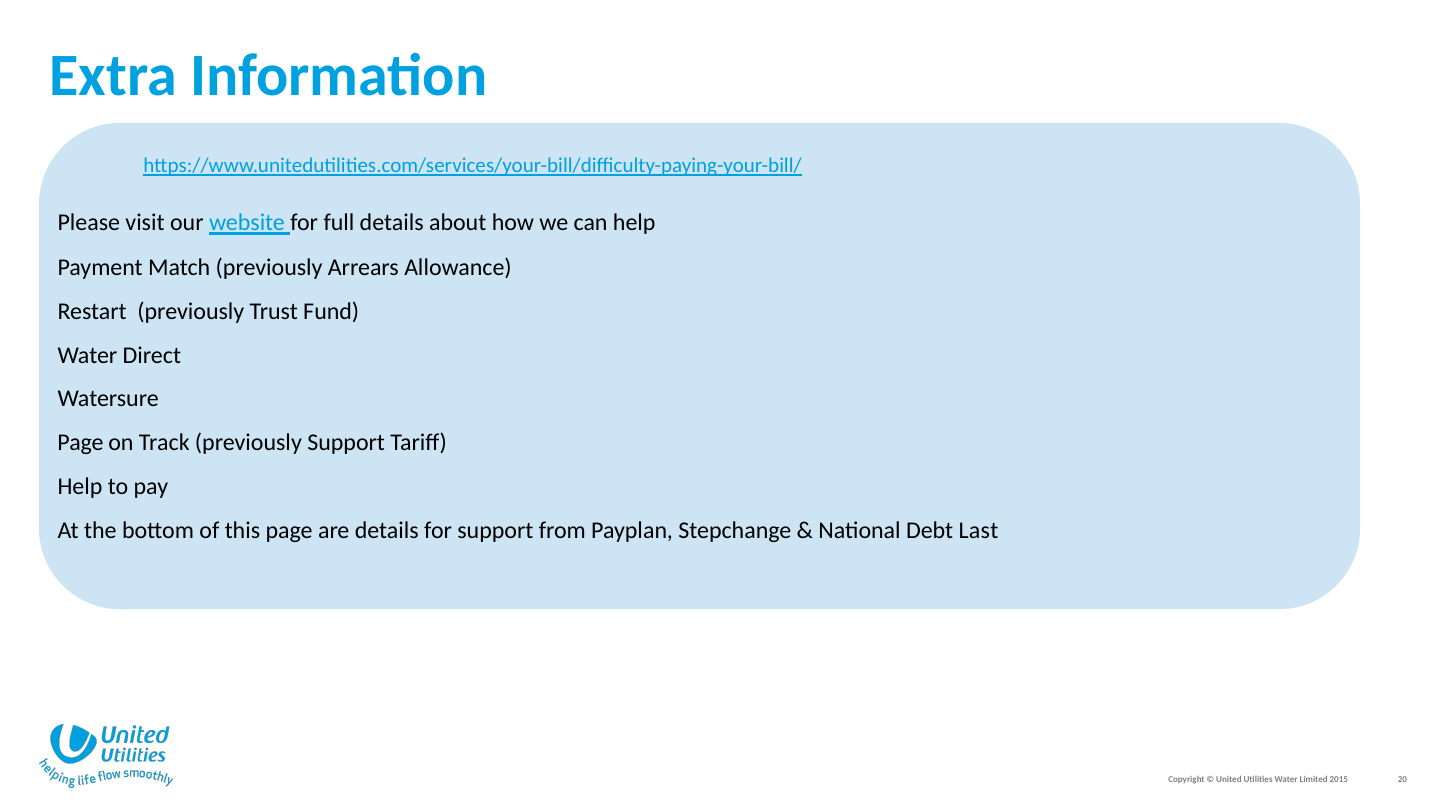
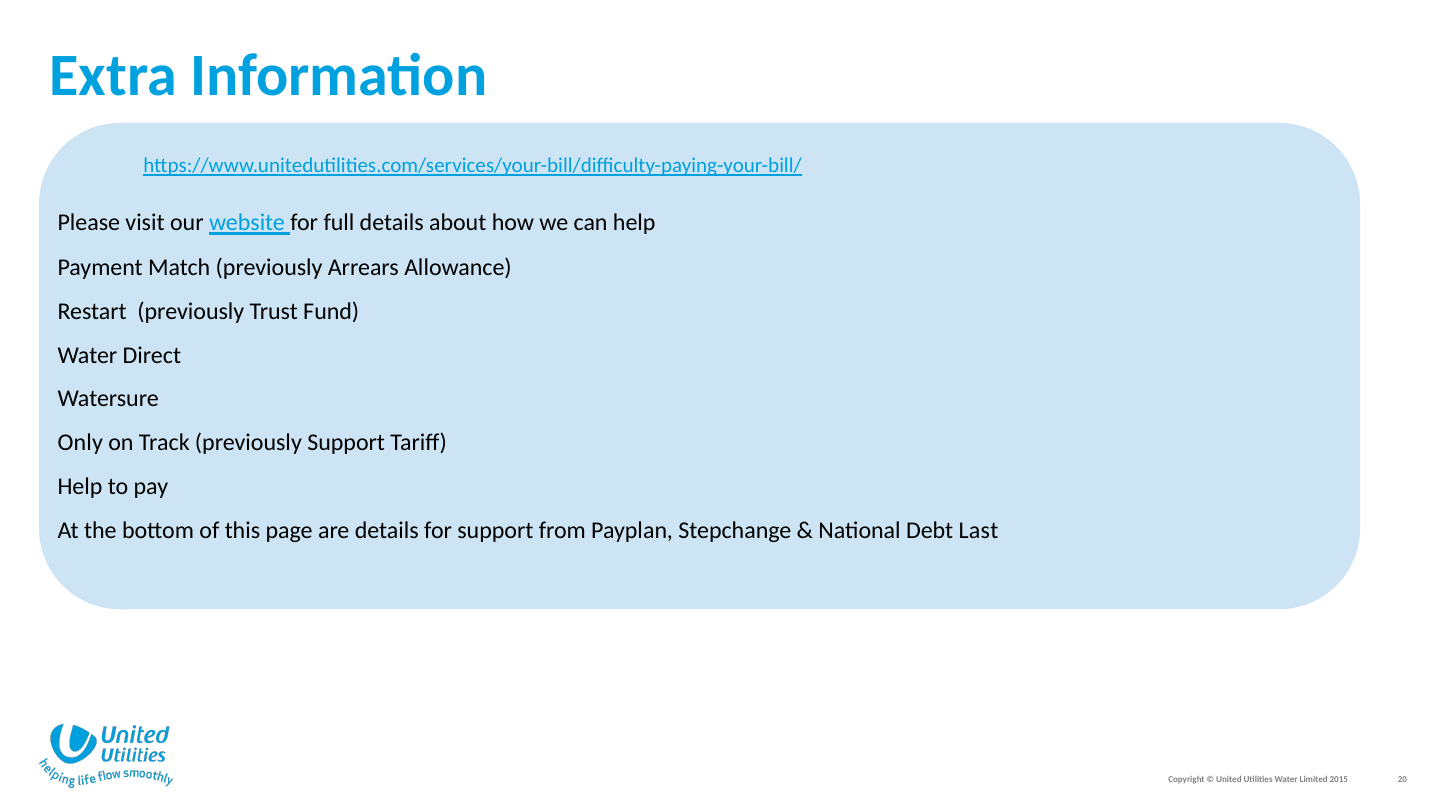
Page at (80, 443): Page -> Only
